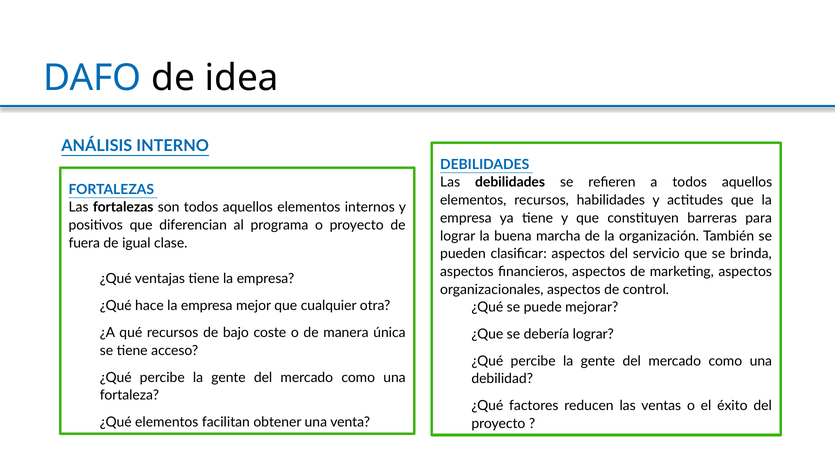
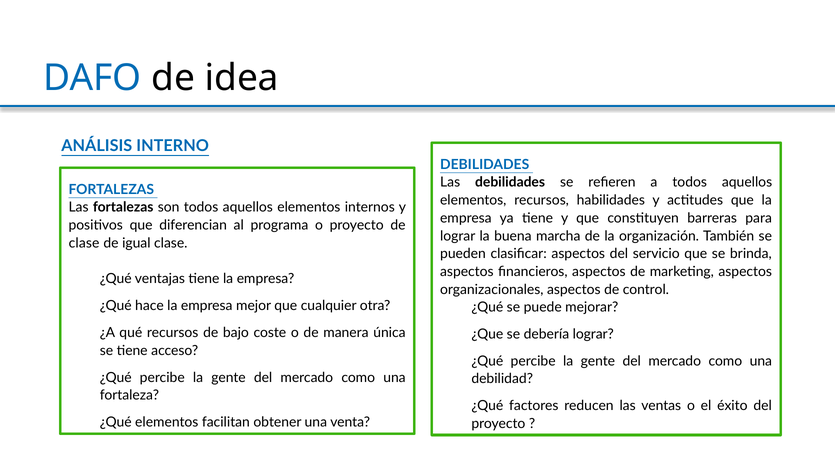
fuera at (84, 243): fuera -> clase
